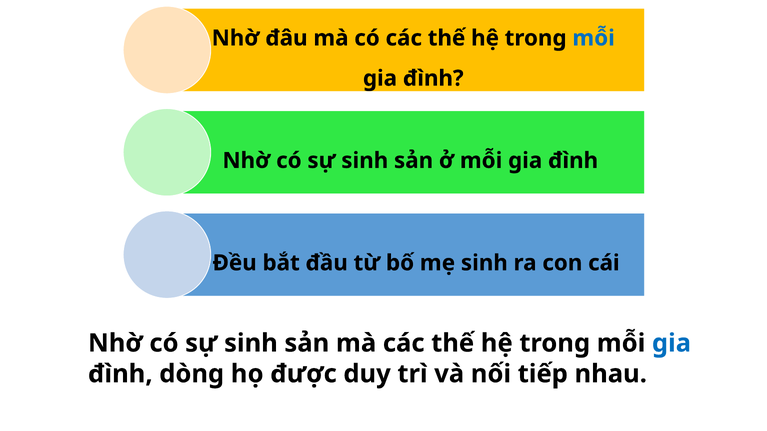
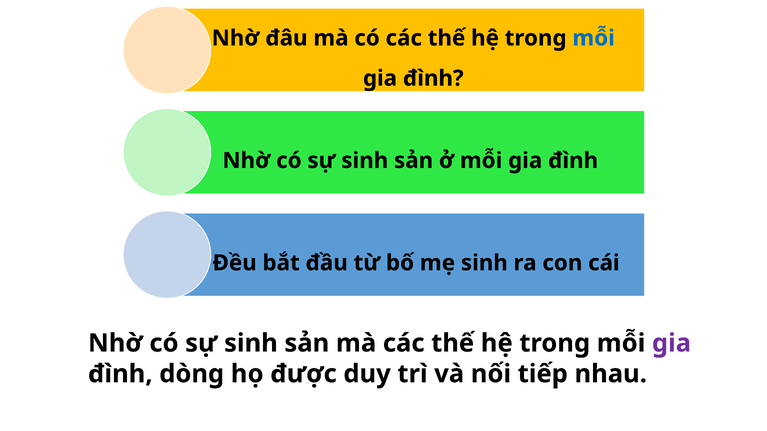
gia at (671, 344) colour: blue -> purple
